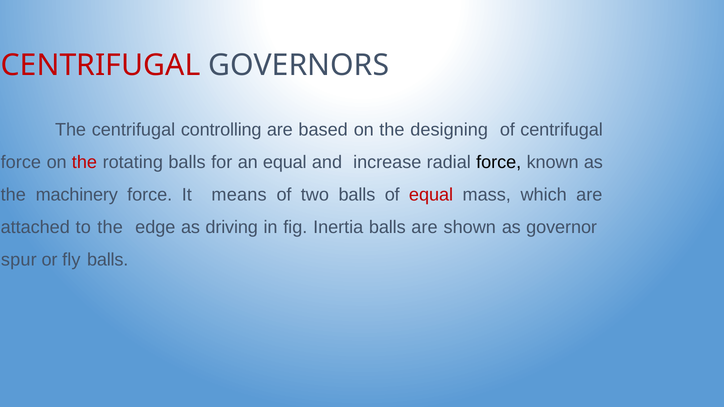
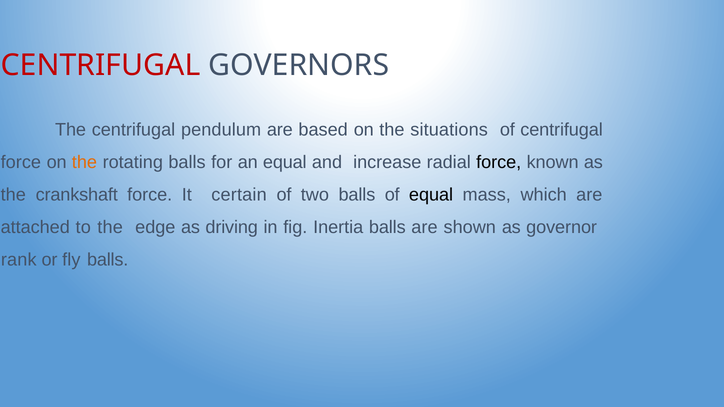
controlling: controlling -> pendulum
designing: designing -> situations
the at (84, 162) colour: red -> orange
machinery: machinery -> crankshaft
means: means -> certain
equal at (431, 195) colour: red -> black
spur: spur -> rank
